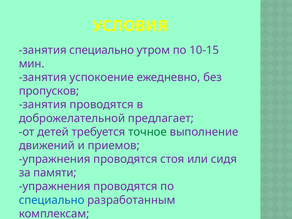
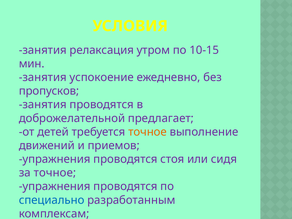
занятия специально: специально -> релаксация
точное at (147, 132) colour: green -> orange
за памяти: памяти -> точное
